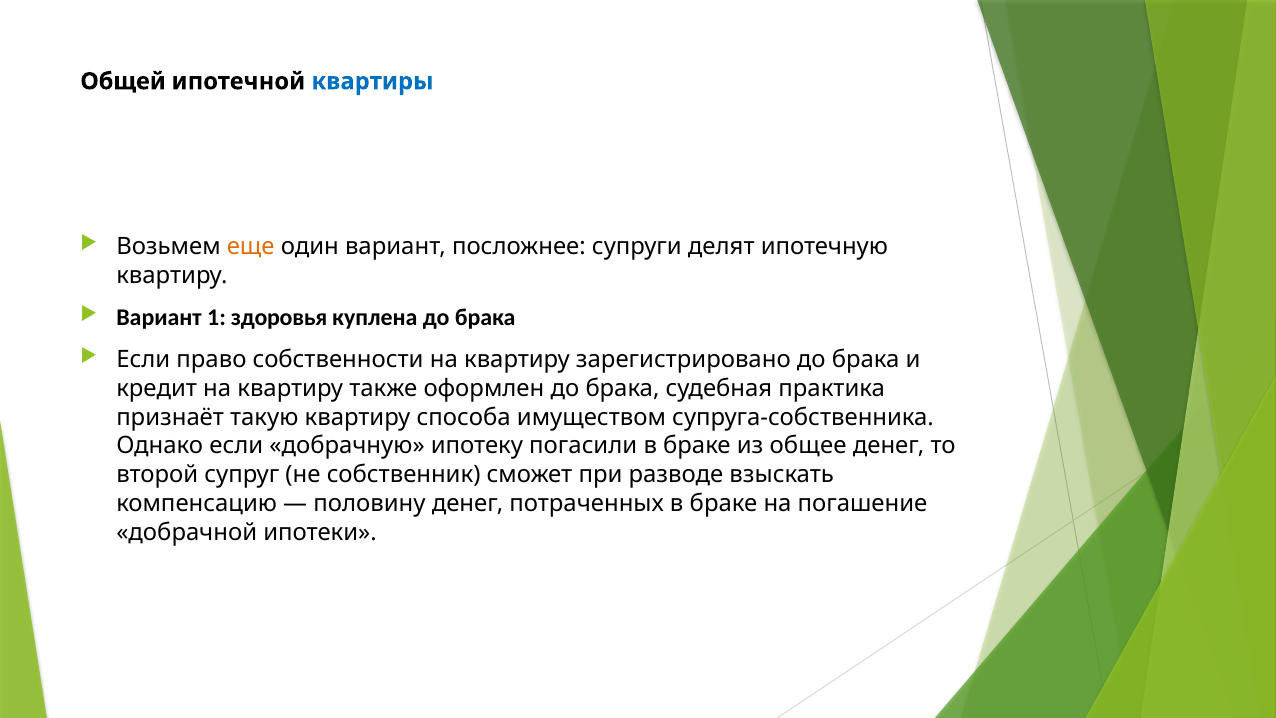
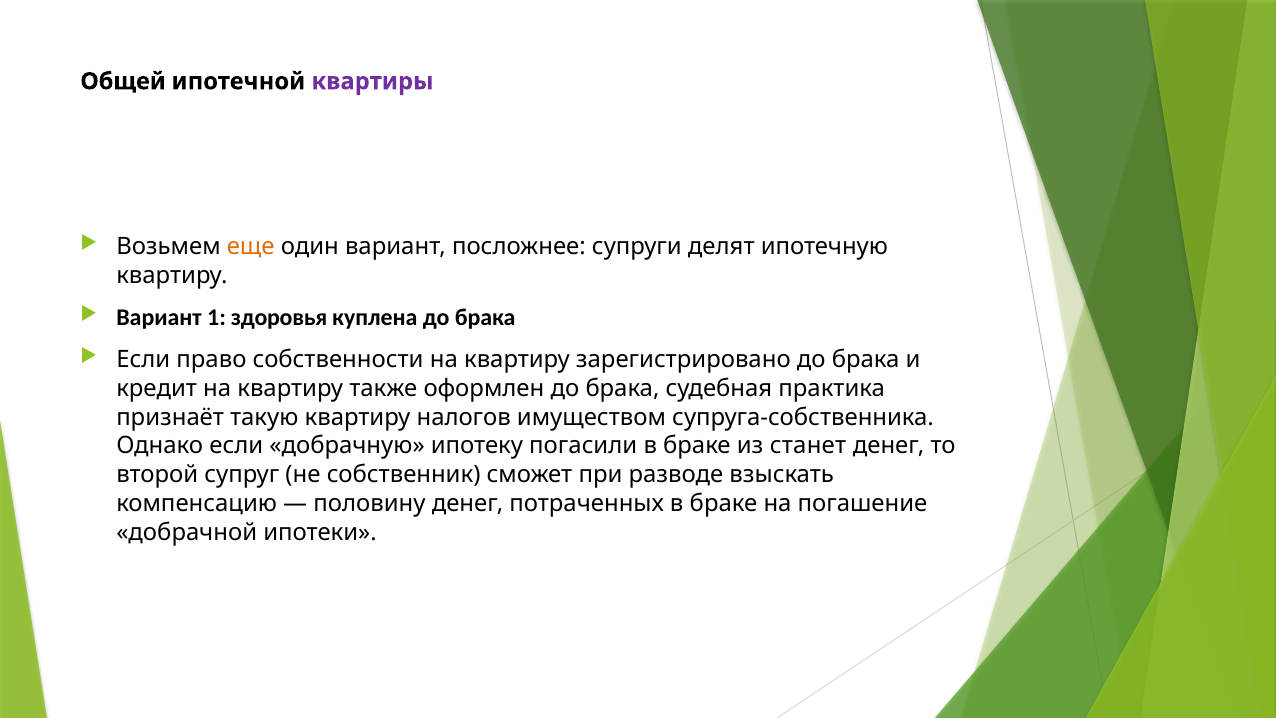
квартиры colour: blue -> purple
способа: способа -> налогов
общее: общее -> станет
